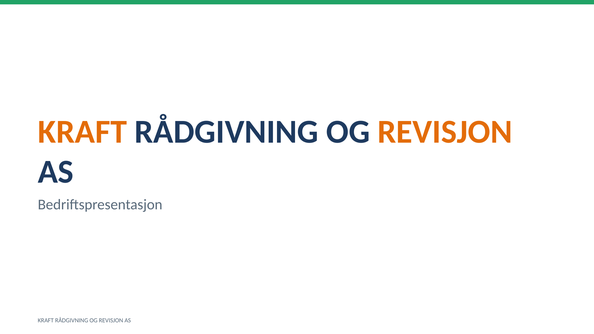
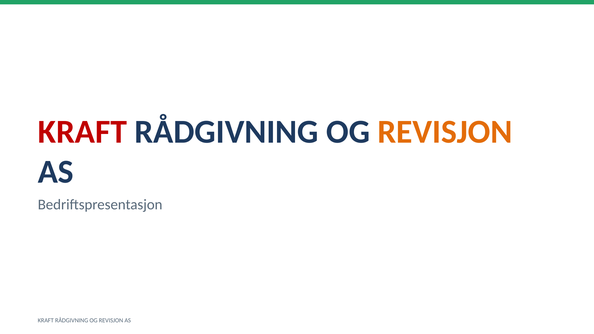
KRAFT at (82, 132) colour: orange -> red
